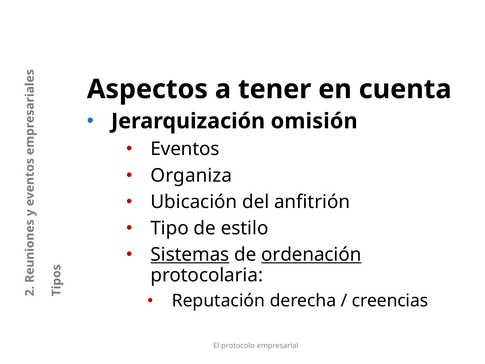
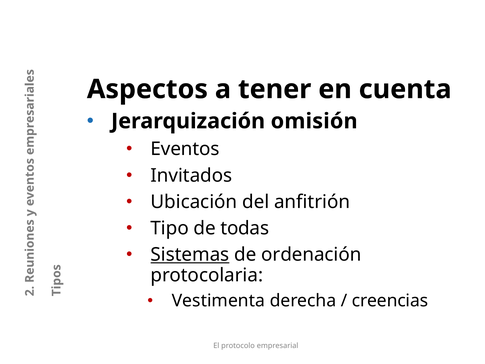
Organiza: Organiza -> Invitados
estilo: estilo -> todas
ordenación underline: present -> none
Reputación: Reputación -> Vestimenta
